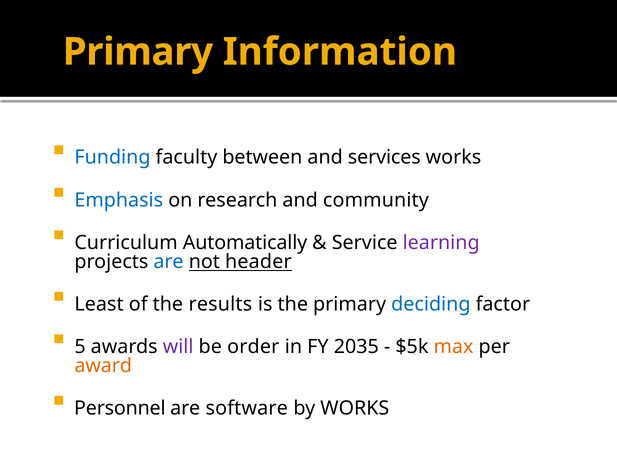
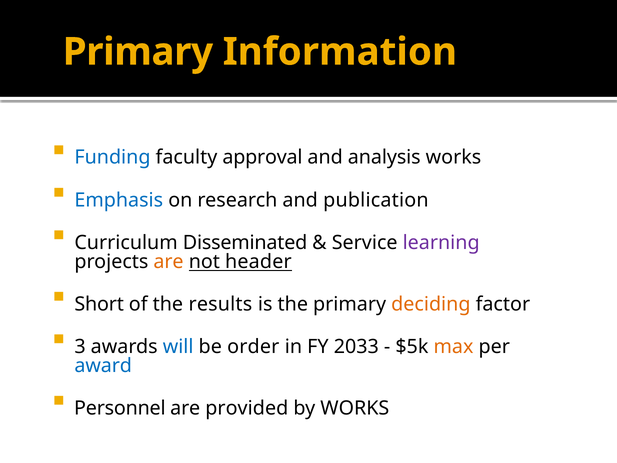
between: between -> approval
services: services -> analysis
community: community -> publication
Automatically: Automatically -> Disseminated
are at (169, 261) colour: blue -> orange
Least: Least -> Short
deciding colour: blue -> orange
5: 5 -> 3
will colour: purple -> blue
2035: 2035 -> 2033
award colour: orange -> blue
software: software -> provided
